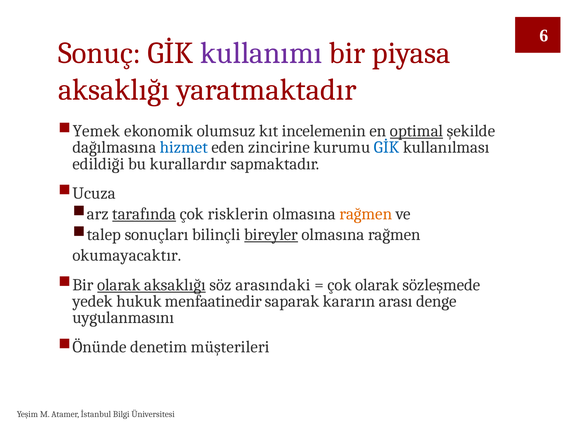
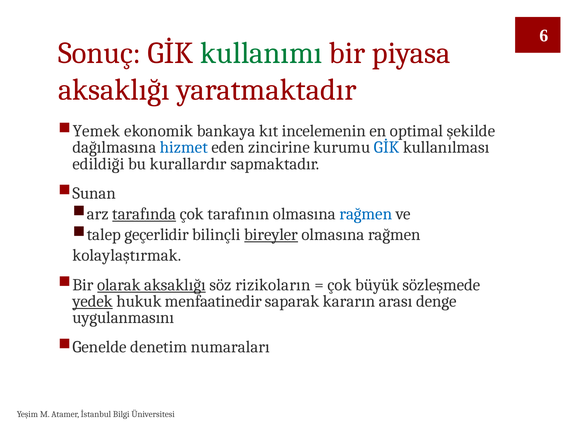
kullanımı colour: purple -> green
olumsuz: olumsuz -> bankaya
optimal underline: present -> none
Ucuza: Ucuza -> Sunan
risklerin: risklerin -> tarafının
rağmen at (366, 214) colour: orange -> blue
sonuçları: sonuçları -> geçerlidir
okumayacaktır: okumayacaktır -> kolaylaştırmak
arasındaki: arasındaki -> rizikoların
çok olarak: olarak -> büyük
yedek underline: none -> present
Önünde: Önünde -> Genelde
müşterileri: müşterileri -> numaraları
